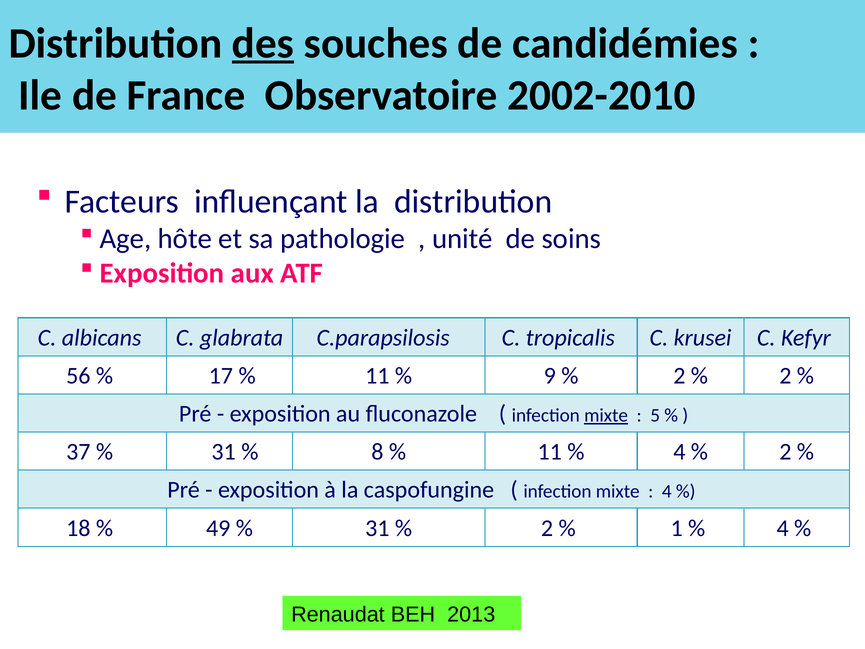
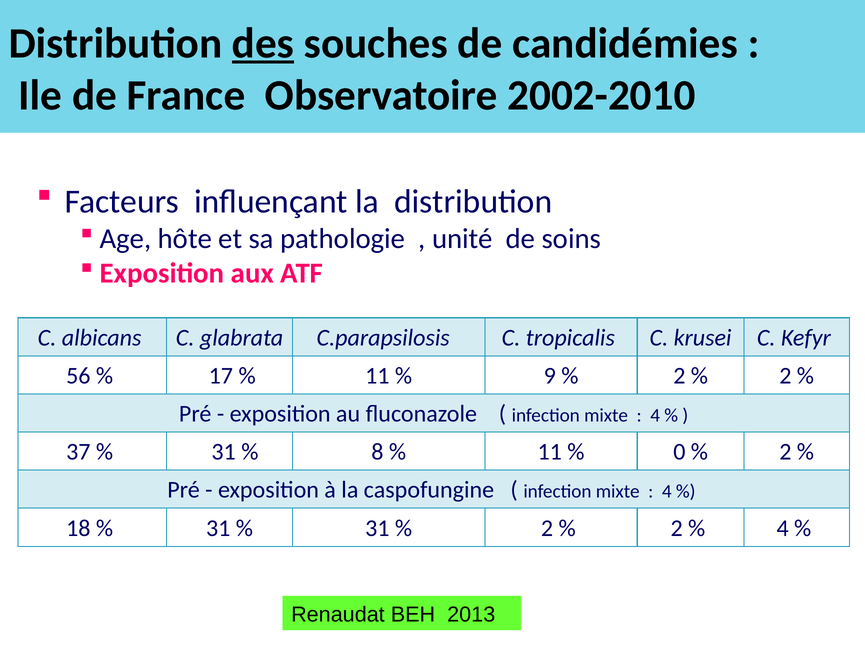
mixte at (606, 415) underline: present -> none
5 at (655, 415): 5 -> 4
4 at (679, 452): 4 -> 0
49 at (218, 528): 49 -> 31
1 at (677, 528): 1 -> 2
